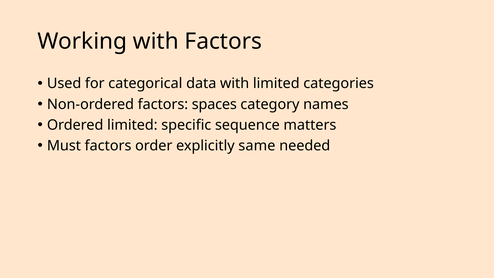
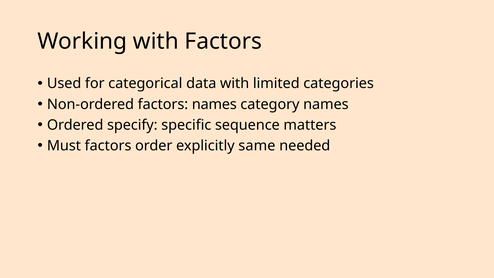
factors spaces: spaces -> names
Ordered limited: limited -> specify
